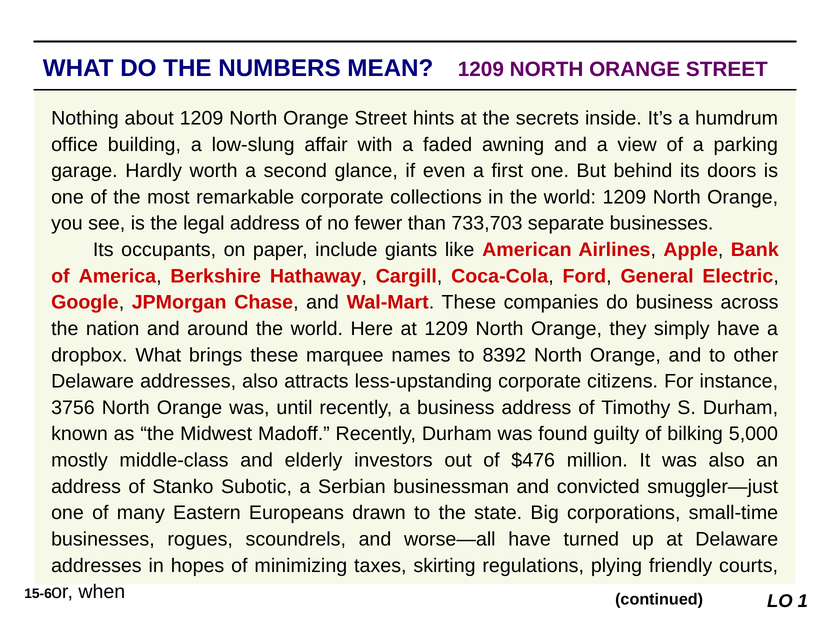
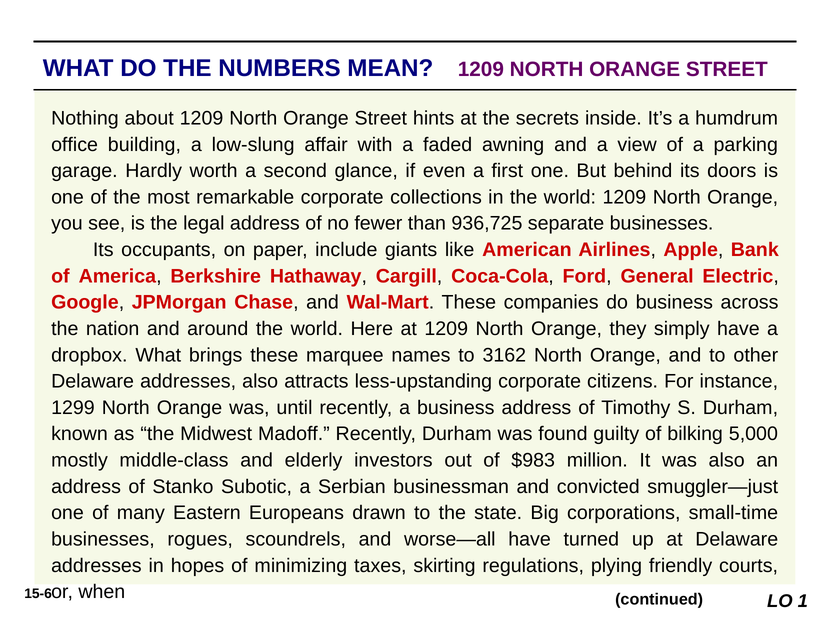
733,703: 733,703 -> 936,725
8392: 8392 -> 3162
3756: 3756 -> 1299
$476: $476 -> $983
